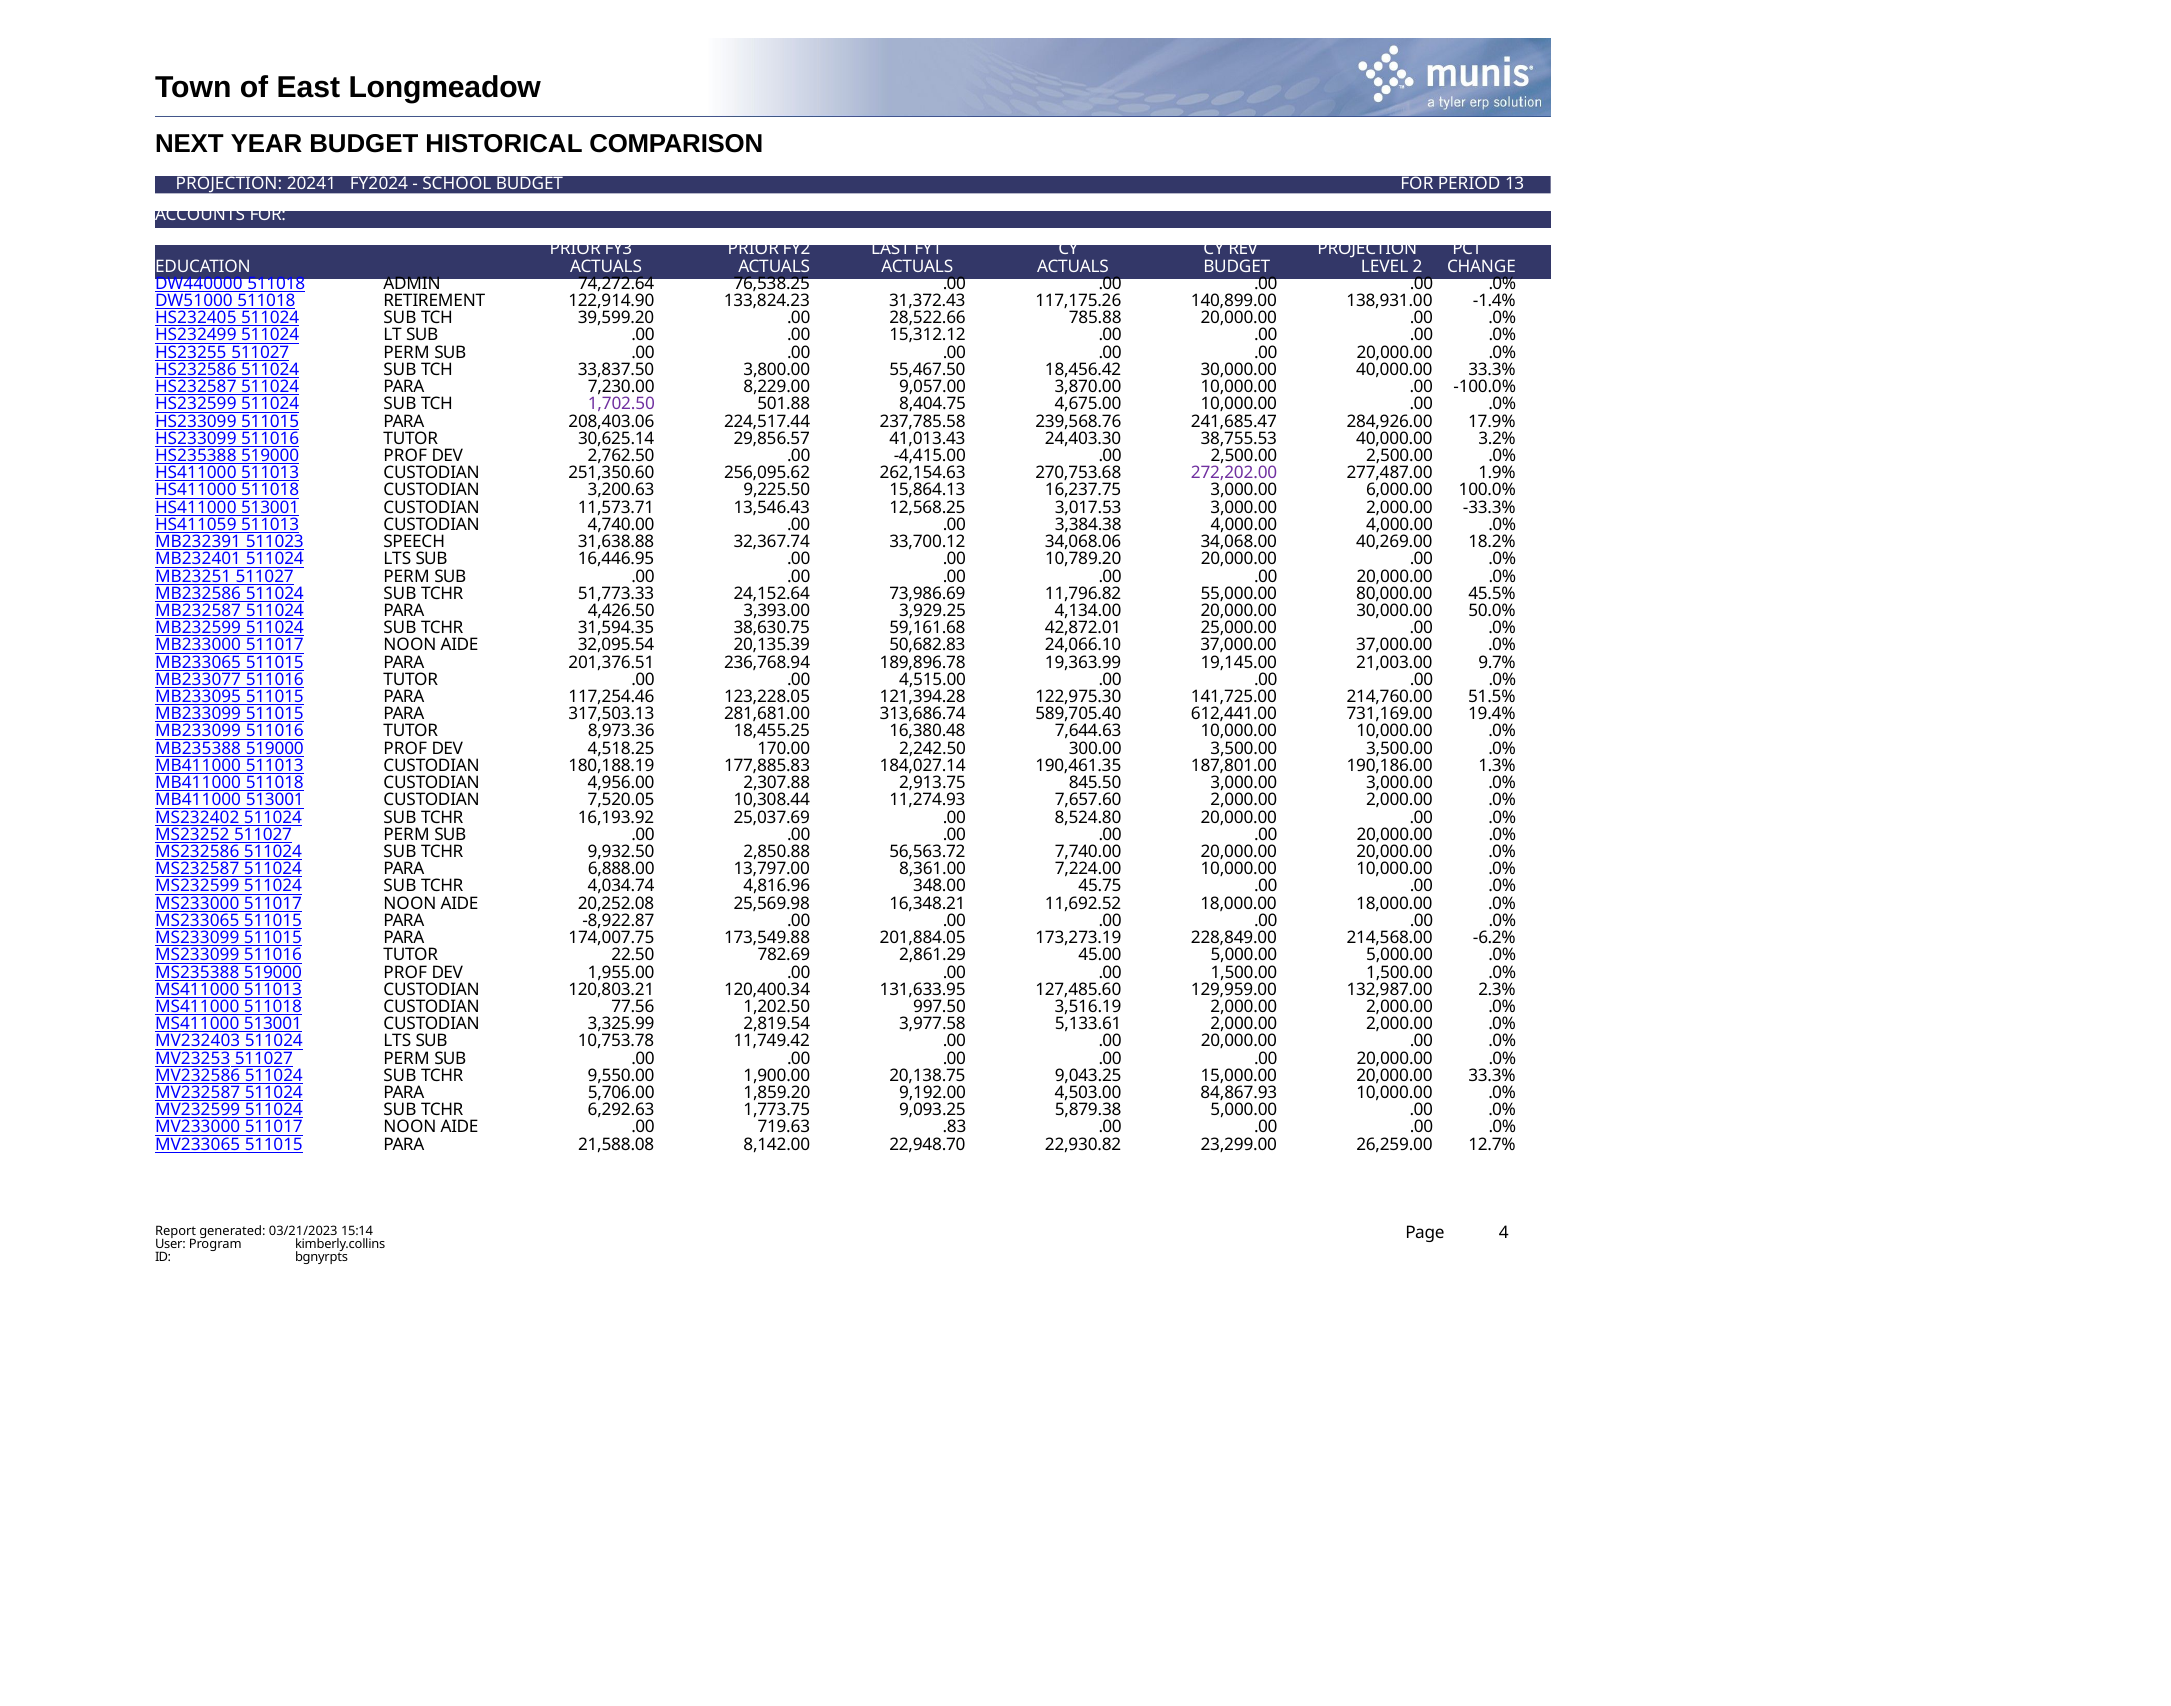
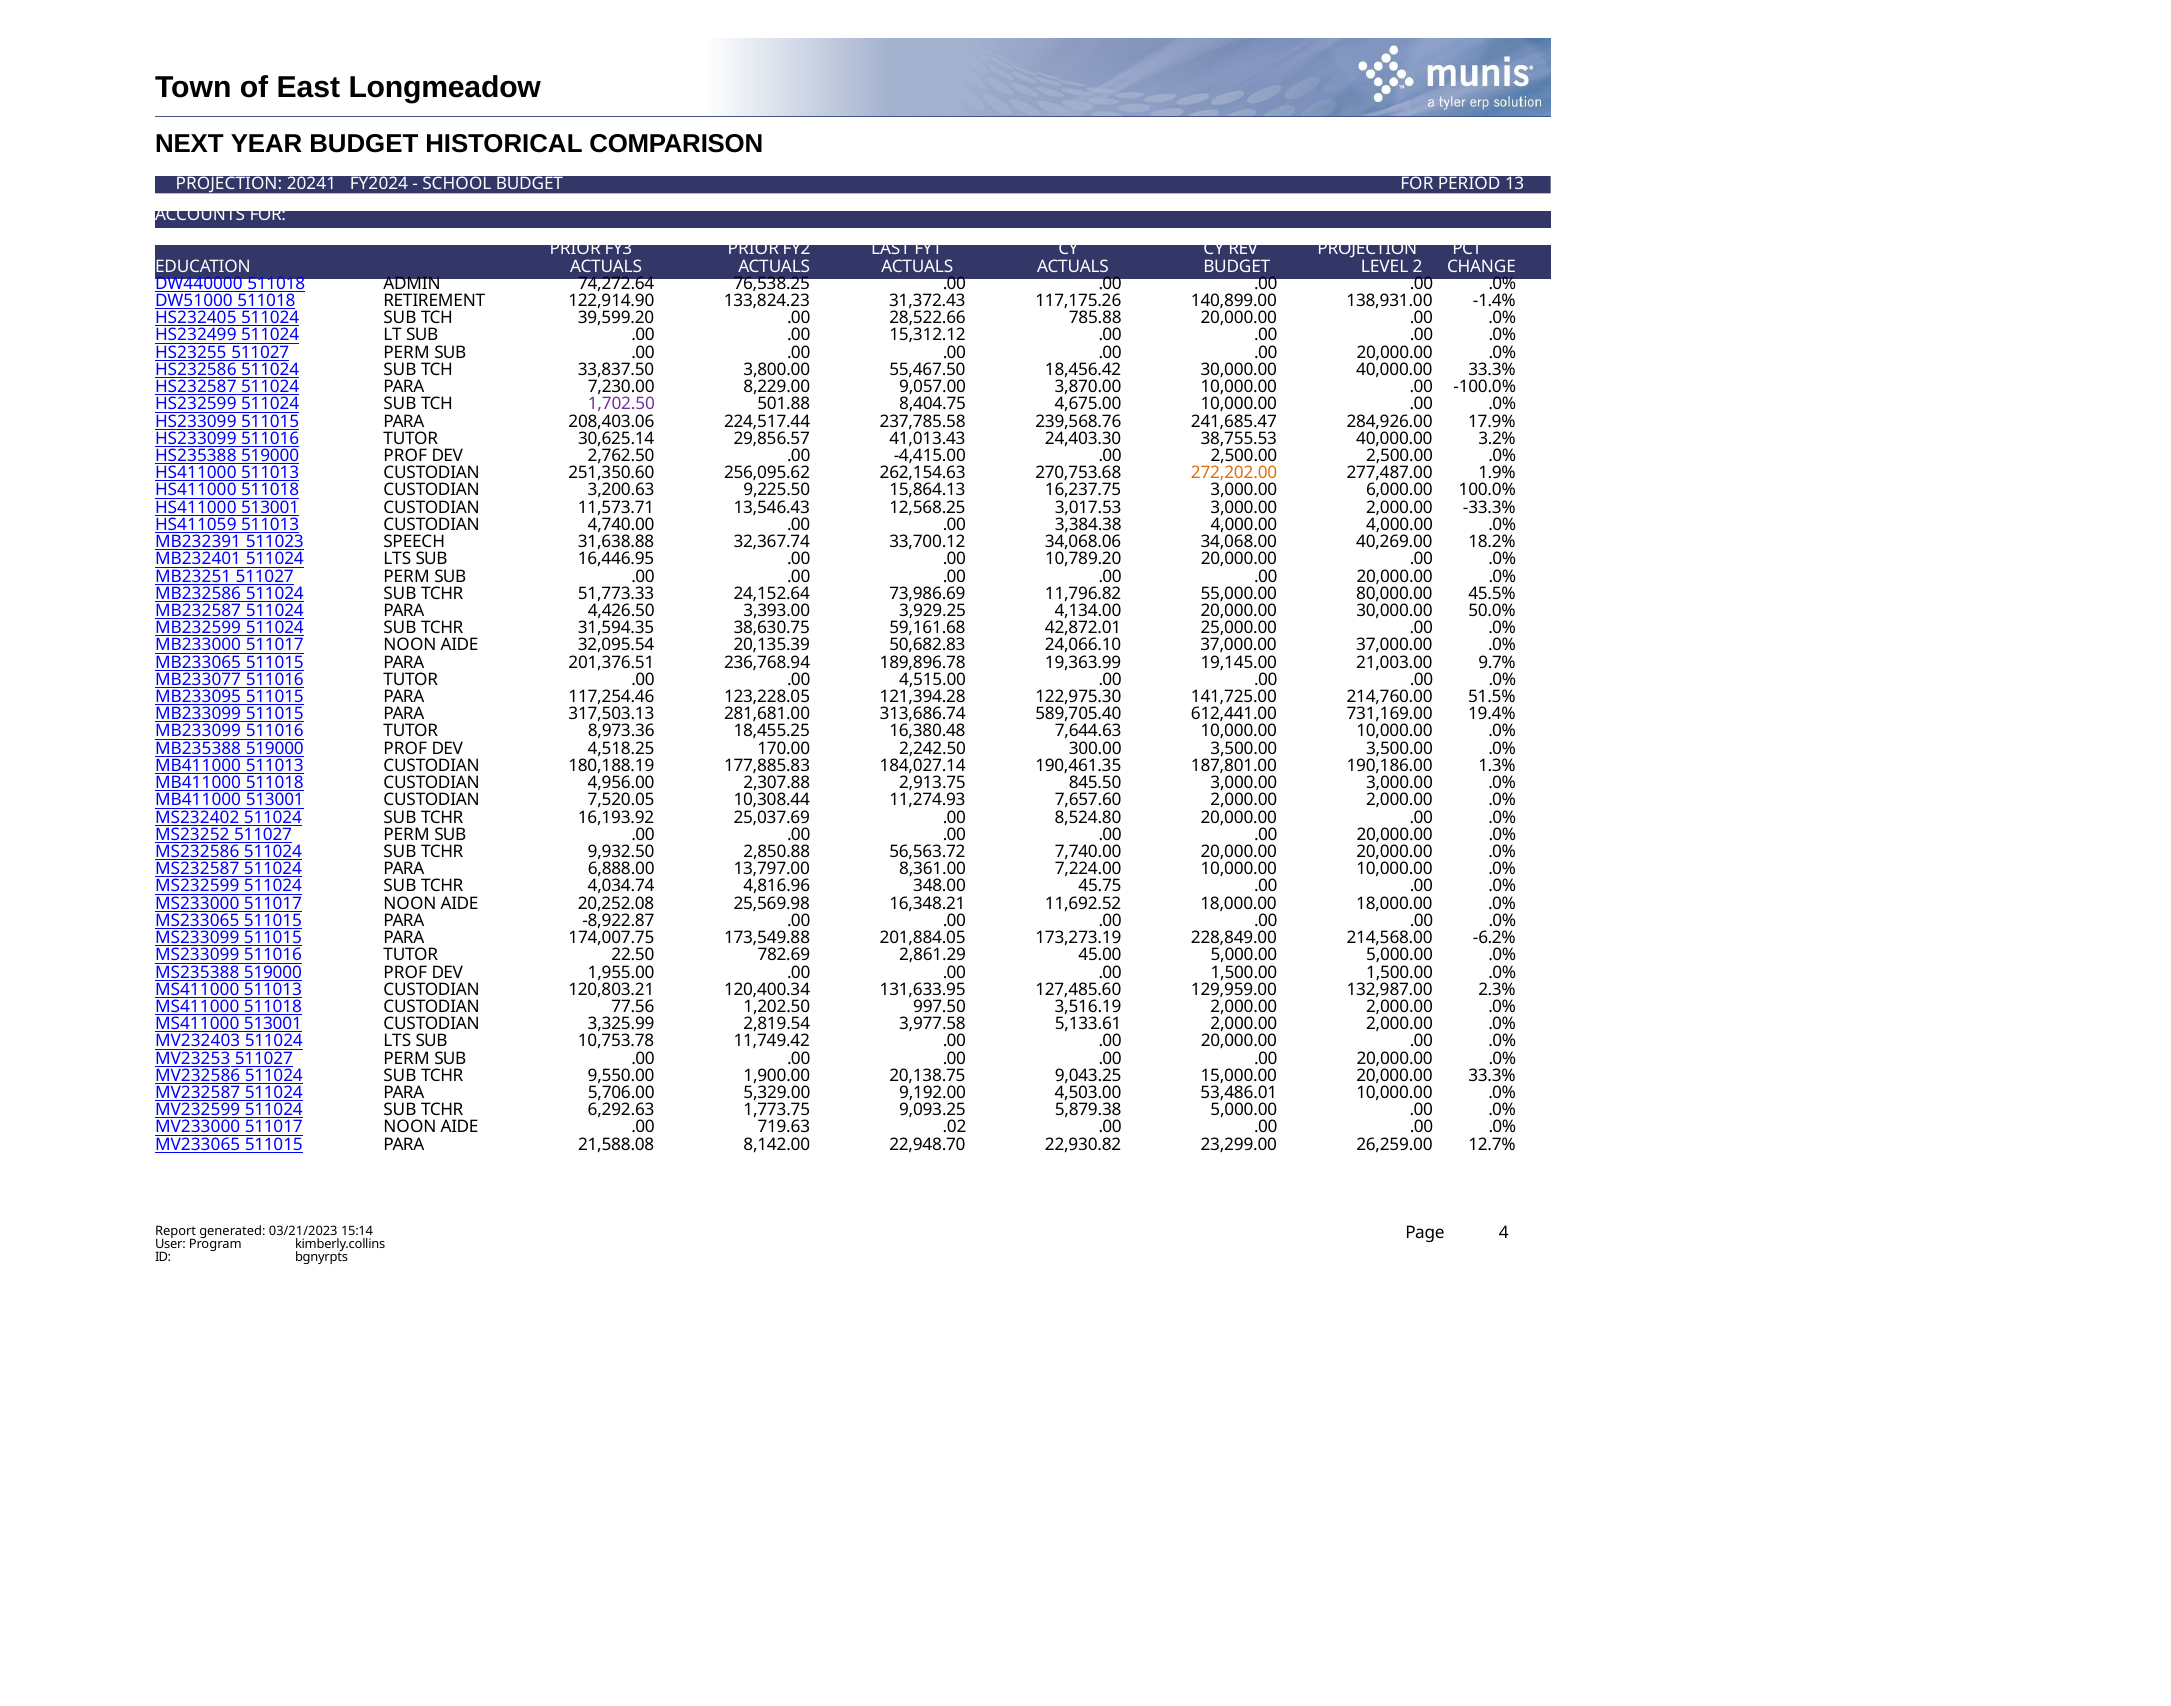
272,202.00 colour: purple -> orange
1,859.20: 1,859.20 -> 5,329.00
84,867.93: 84,867.93 -> 53,486.01
.83: .83 -> .02
